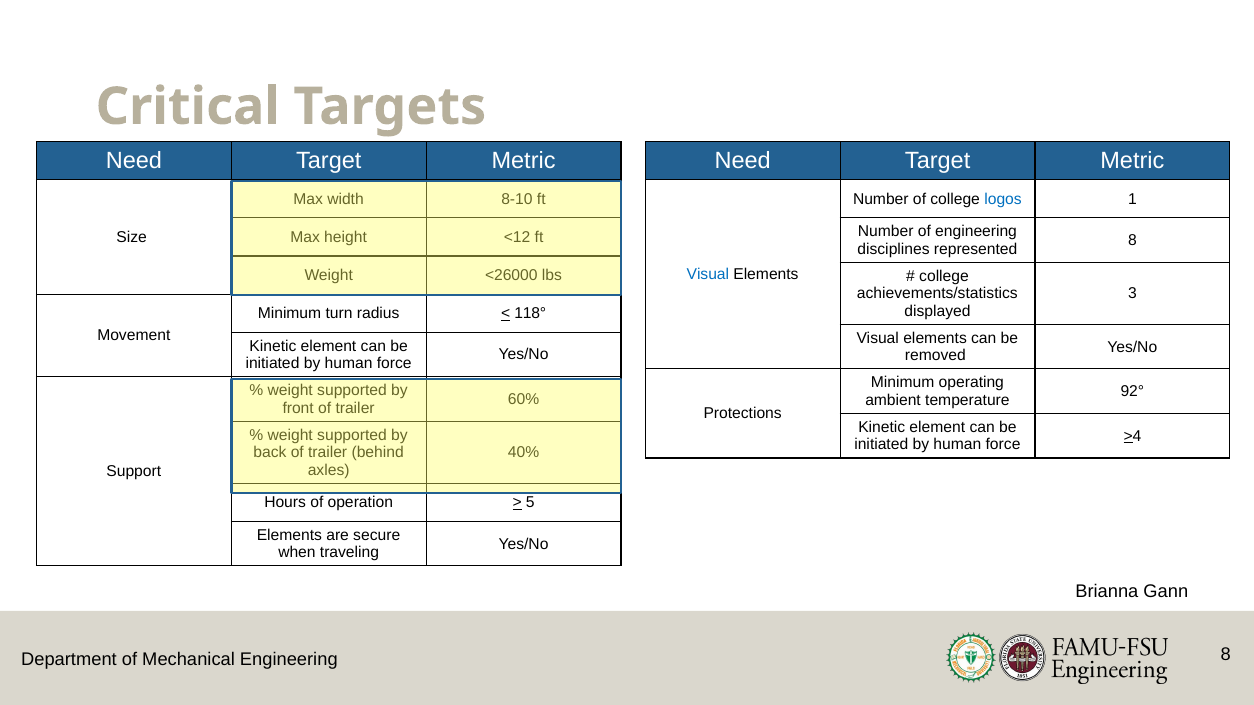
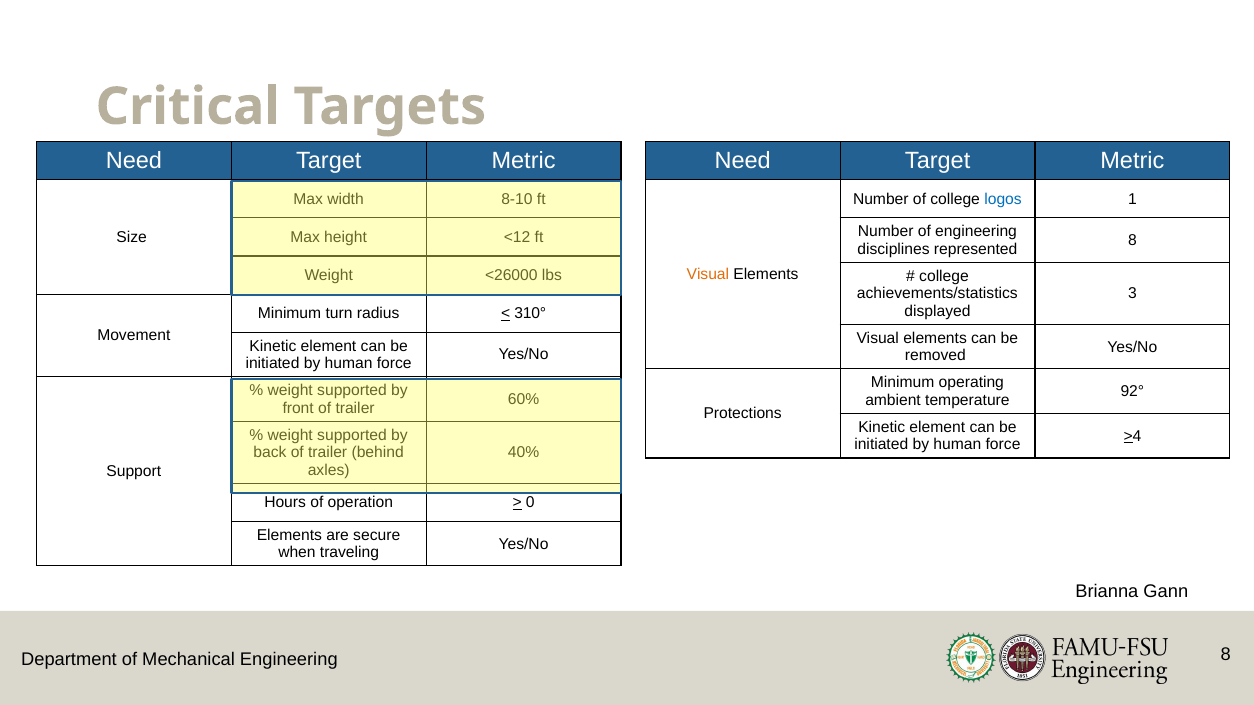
Visual at (708, 275) colour: blue -> orange
118°: 118° -> 310°
5: 5 -> 0
